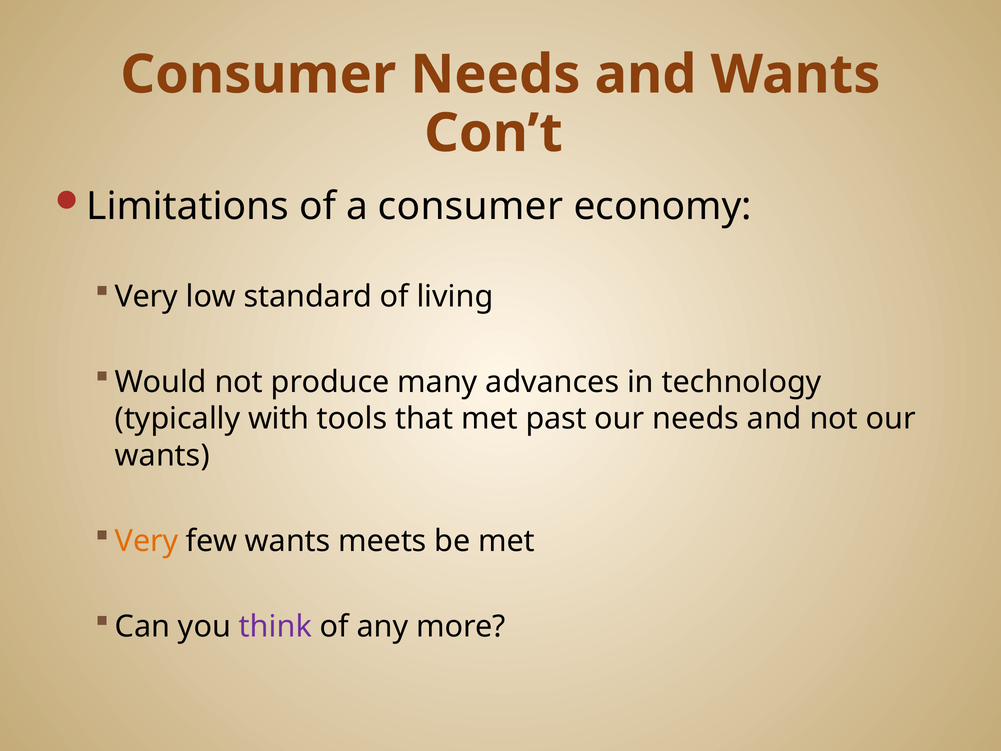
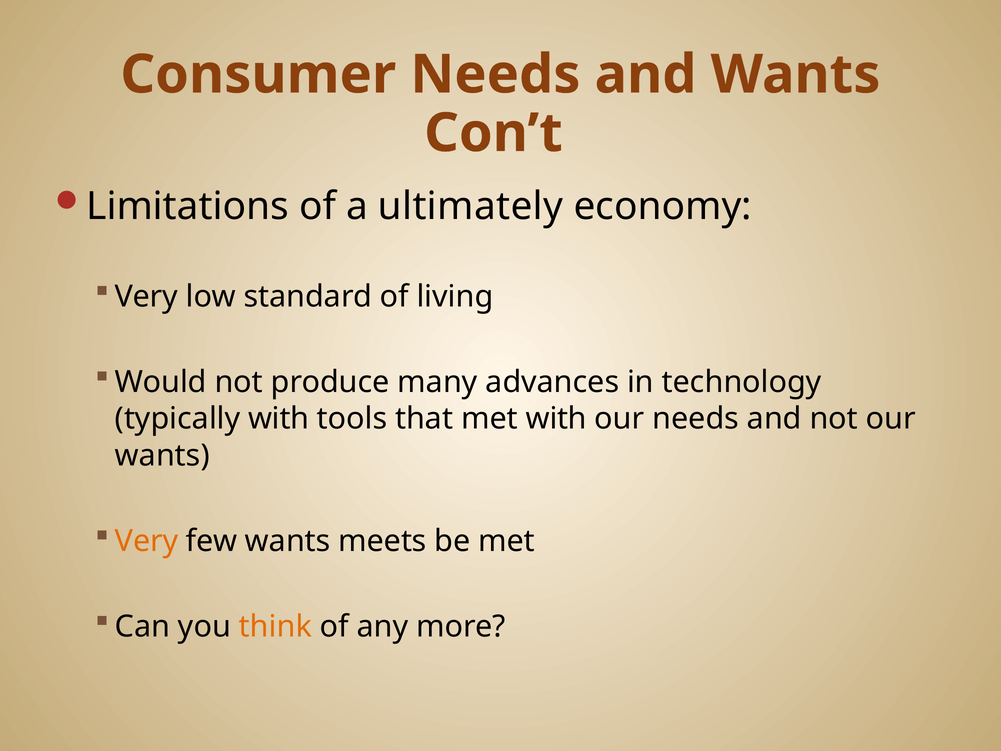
a consumer: consumer -> ultimately
met past: past -> with
think colour: purple -> orange
